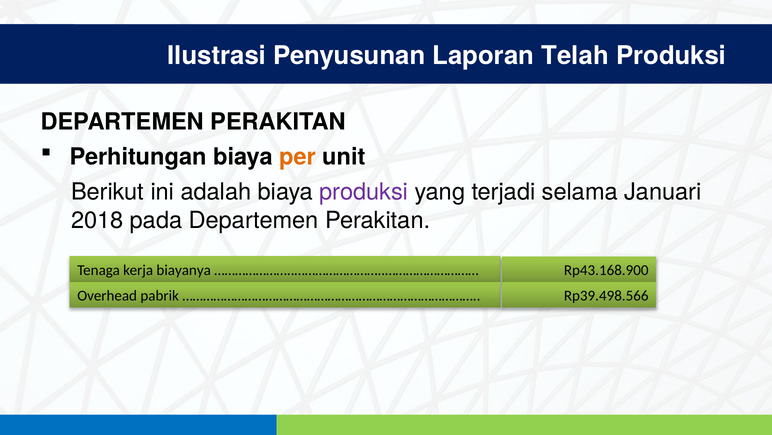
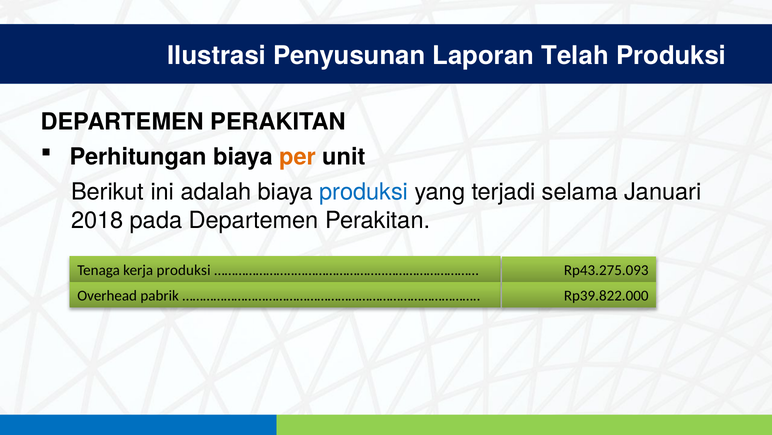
produksi at (364, 192) colour: purple -> blue
kerja biayanya: biayanya -> produksi
Rp43.168.900: Rp43.168.900 -> Rp43.275.093
Rp39.498.566: Rp39.498.566 -> Rp39.822.000
